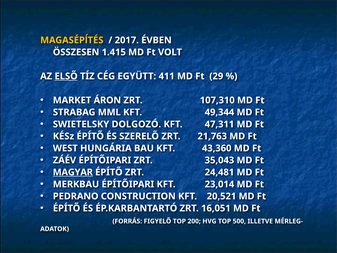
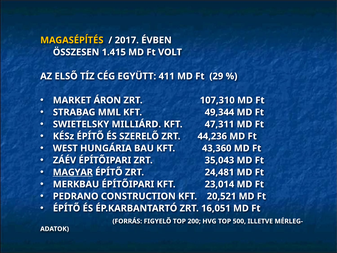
ELSŐ underline: present -> none
DOLGOZÓ: DOLGOZÓ -> MILLIÁRD
21,763: 21,763 -> 44,236
